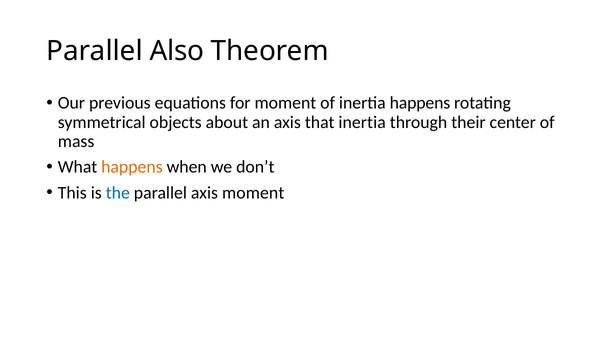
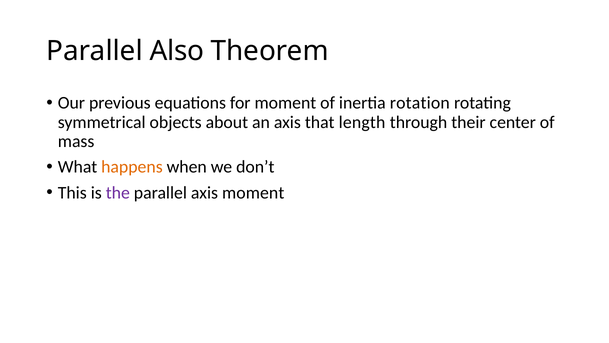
inertia happens: happens -> rotation
that inertia: inertia -> length
the colour: blue -> purple
